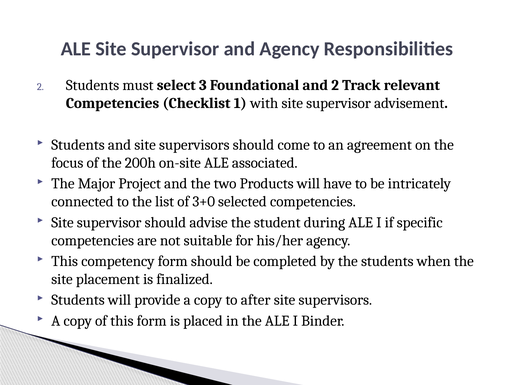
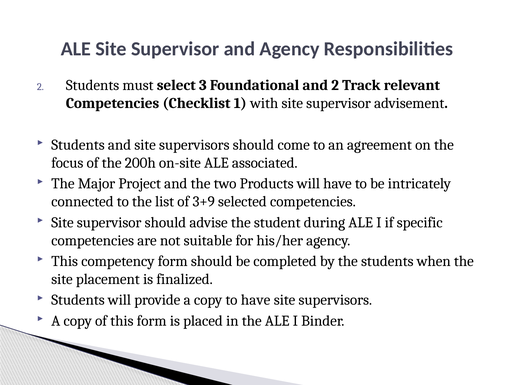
3+0: 3+0 -> 3+9
to after: after -> have
